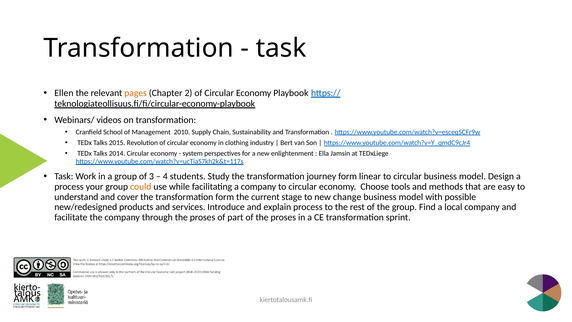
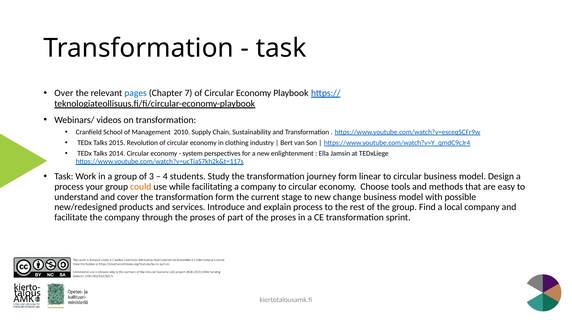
Ellen: Ellen -> Over
pages colour: orange -> blue
2: 2 -> 7
